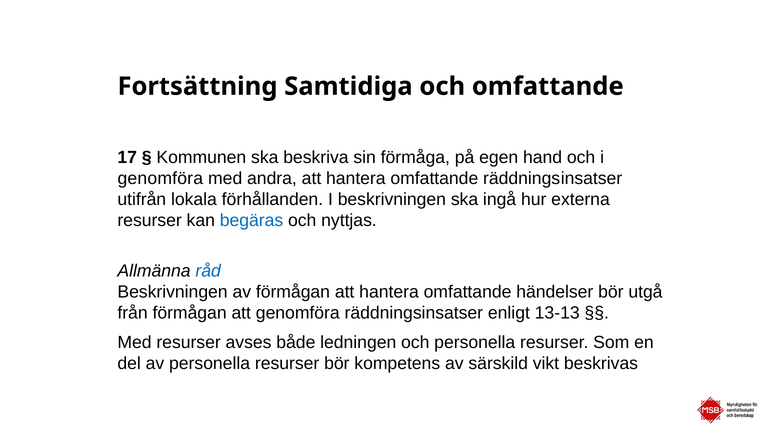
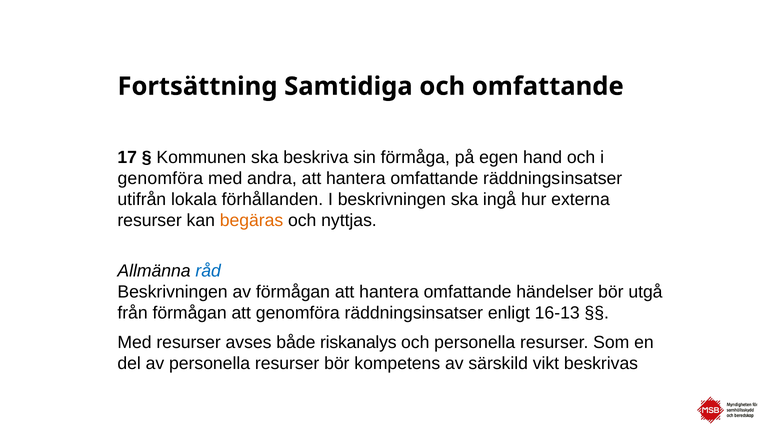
begäras colour: blue -> orange
13-13: 13-13 -> 16-13
ledningen: ledningen -> riskanalys
